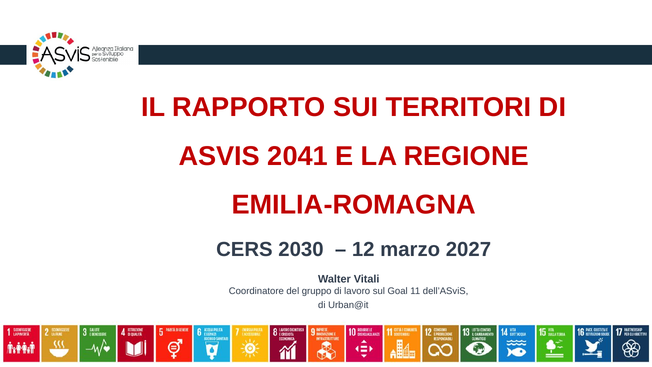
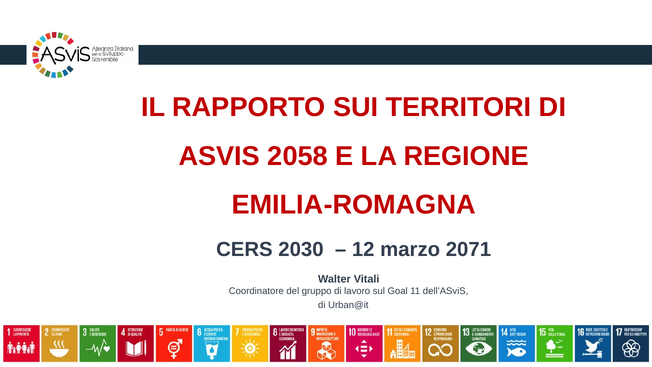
2041: 2041 -> 2058
2027: 2027 -> 2071
